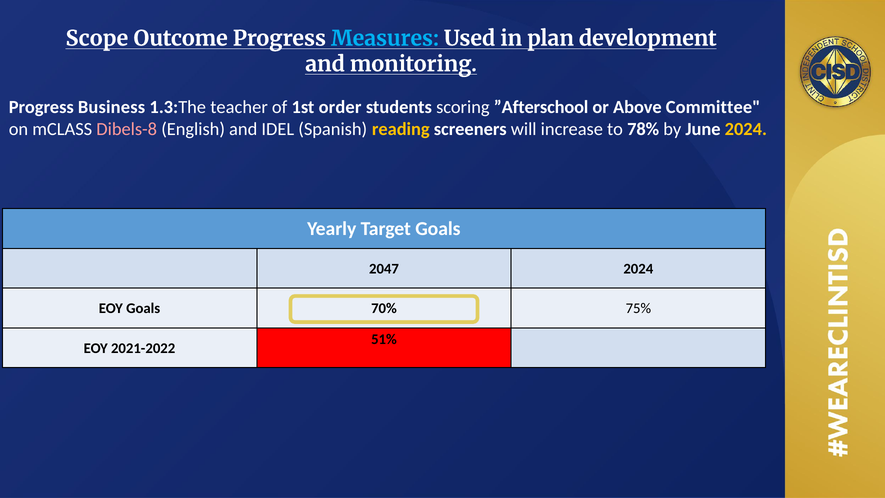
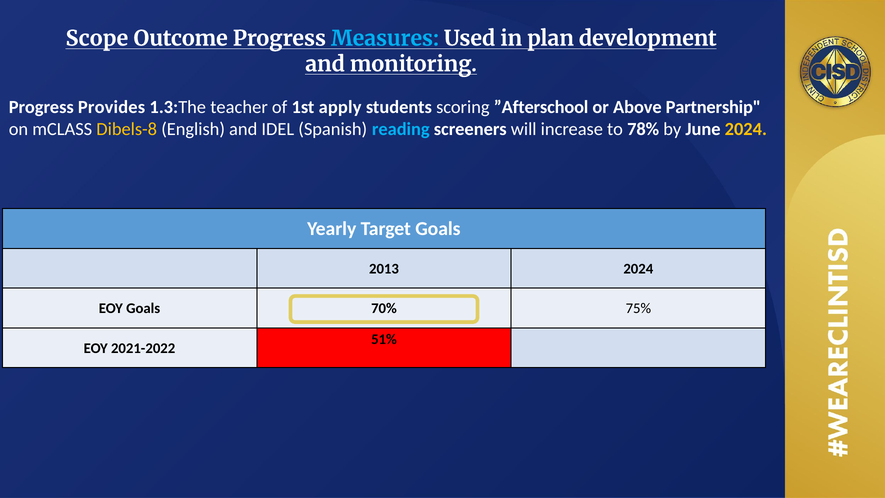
Business: Business -> Provides
order: order -> apply
Committee: Committee -> Partnership
Dibels-8 colour: pink -> yellow
reading colour: yellow -> light blue
2047: 2047 -> 2013
